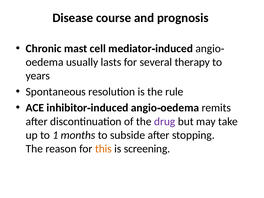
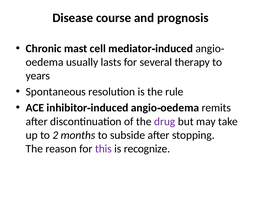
1: 1 -> 2
this colour: orange -> purple
screening: screening -> recognize
